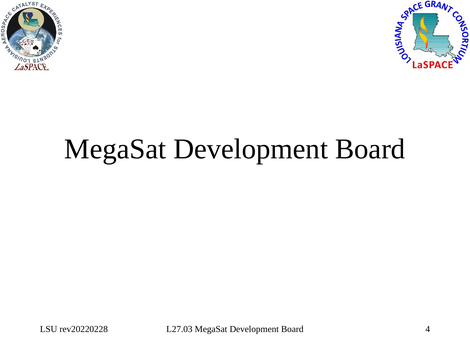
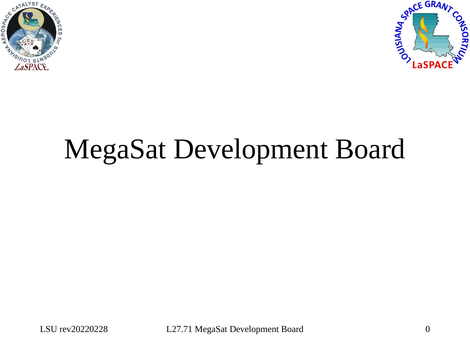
L27.03: L27.03 -> L27.71
4: 4 -> 0
